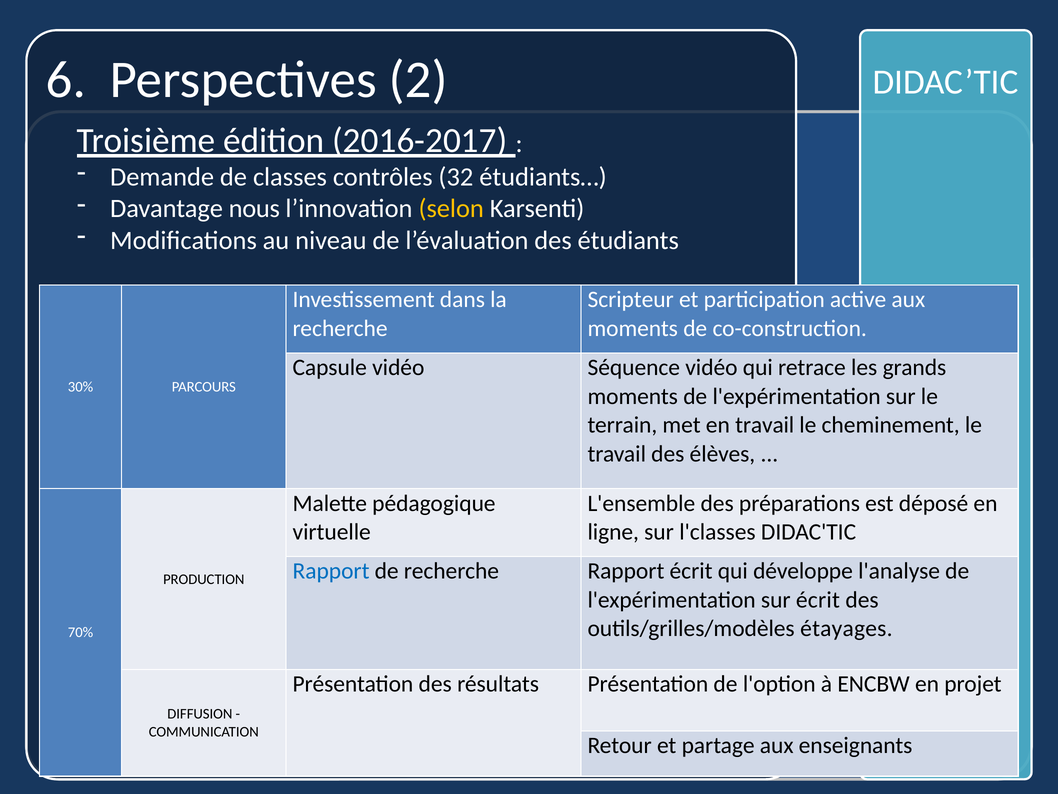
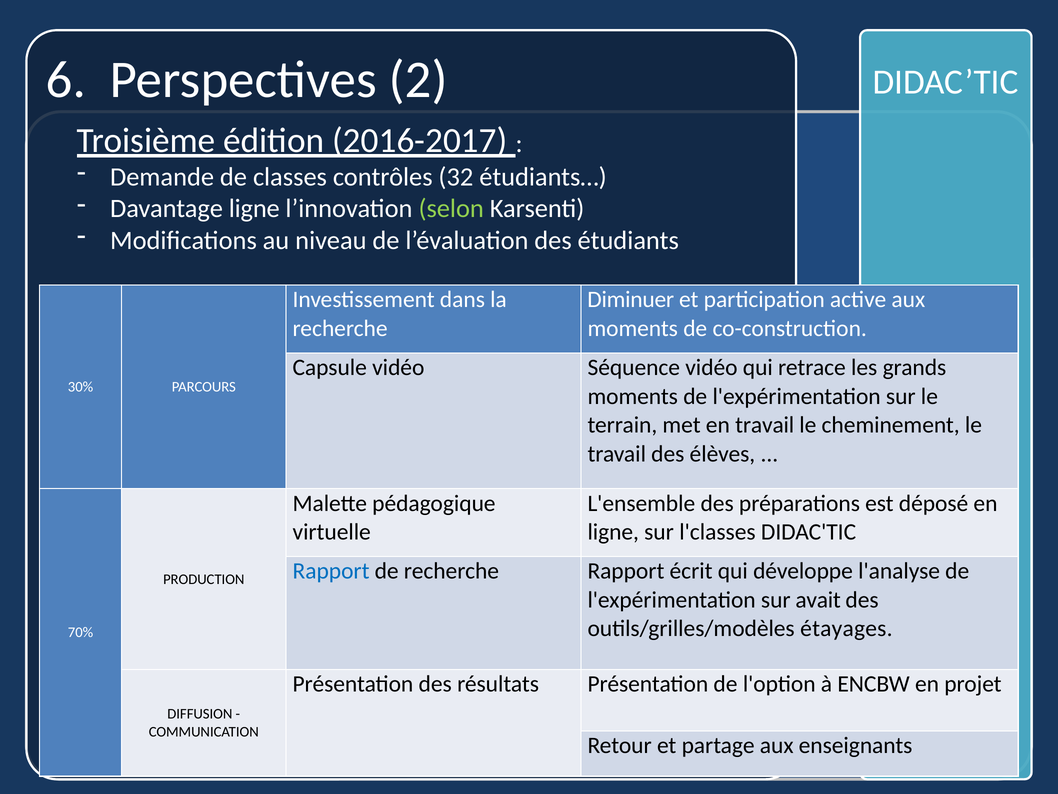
Davantage nous: nous -> ligne
selon colour: yellow -> light green
Scripteur: Scripteur -> Diminuer
sur écrit: écrit -> avait
